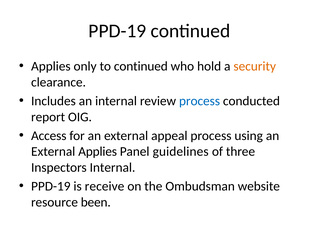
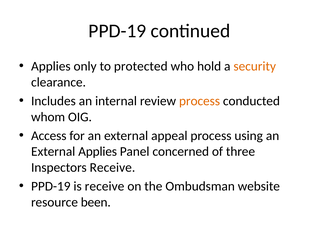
to continued: continued -> protected
process at (200, 101) colour: blue -> orange
report: report -> whom
guidelines: guidelines -> concerned
Inspectors Internal: Internal -> Receive
